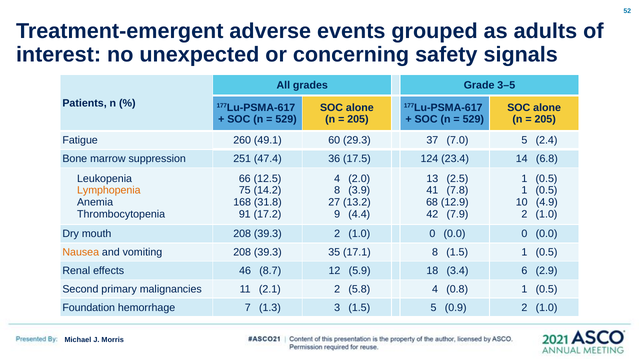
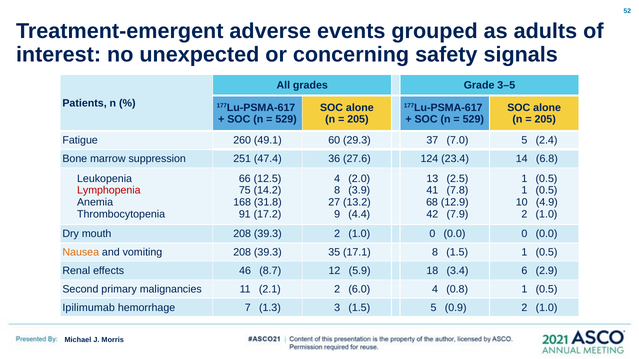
17.5: 17.5 -> 27.6
Lymphopenia colour: orange -> red
5.8: 5.8 -> 6.0
Foundation: Foundation -> Ipilimumab
